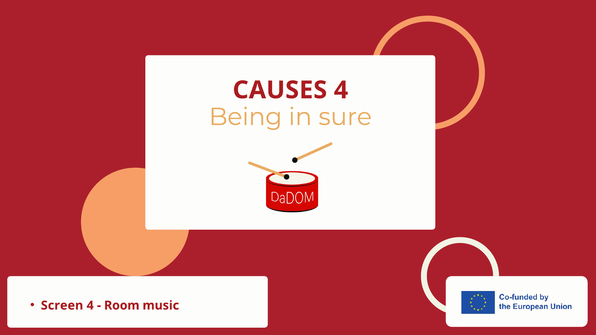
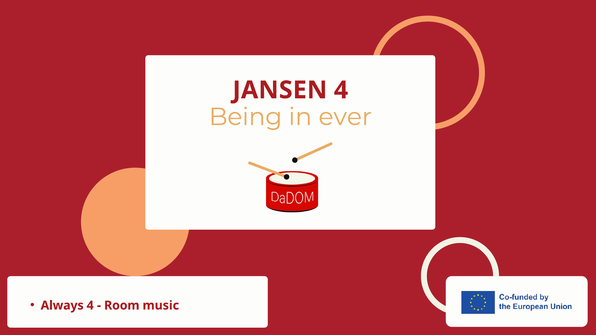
CAUSES: CAUSES -> JANSEN
sure: sure -> ever
Screen: Screen -> Always
